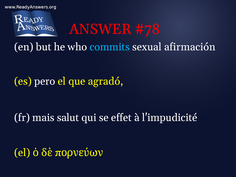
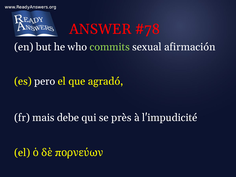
commits colour: light blue -> light green
salut: salut -> debe
effet: effet -> près
